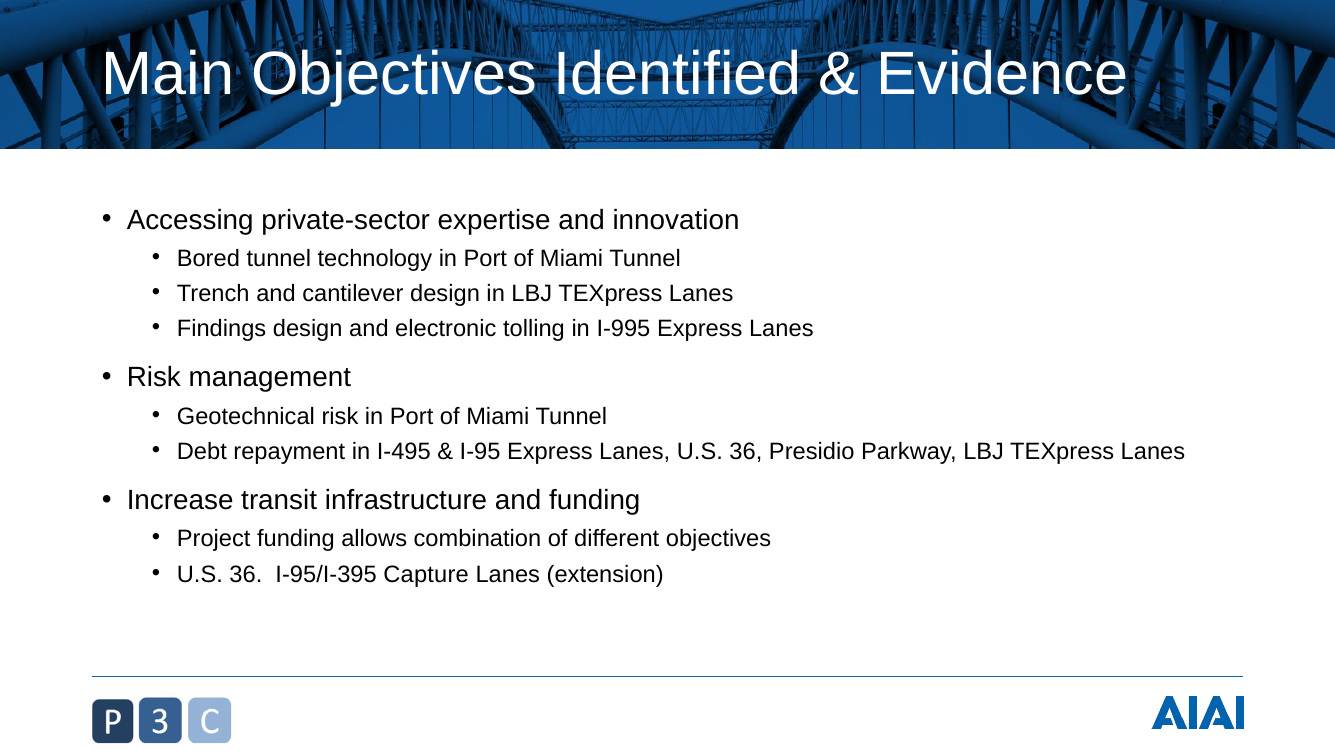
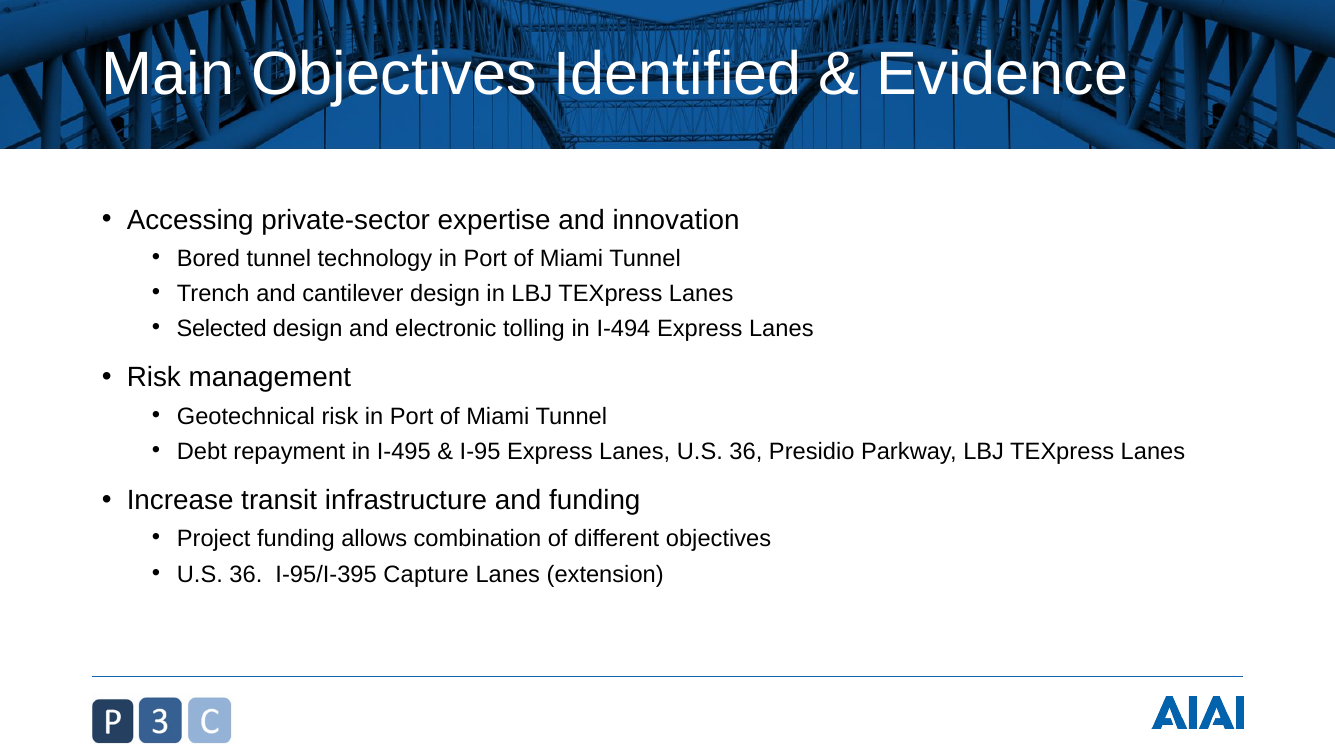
Findings: Findings -> Selected
I-995: I-995 -> I-494
